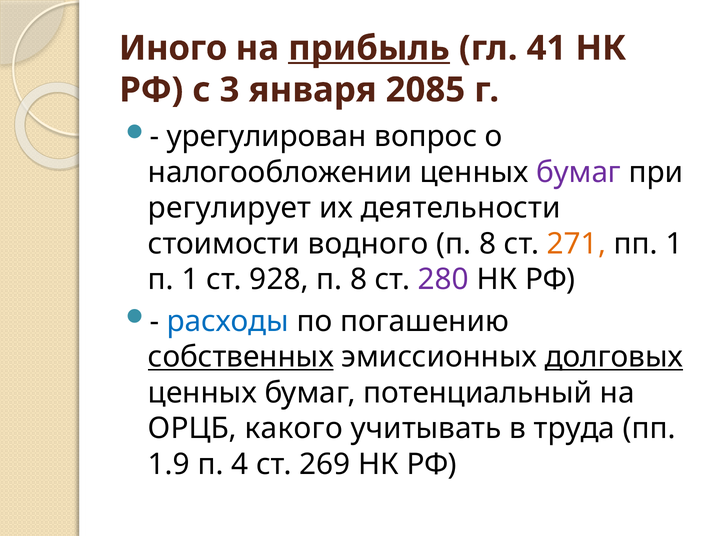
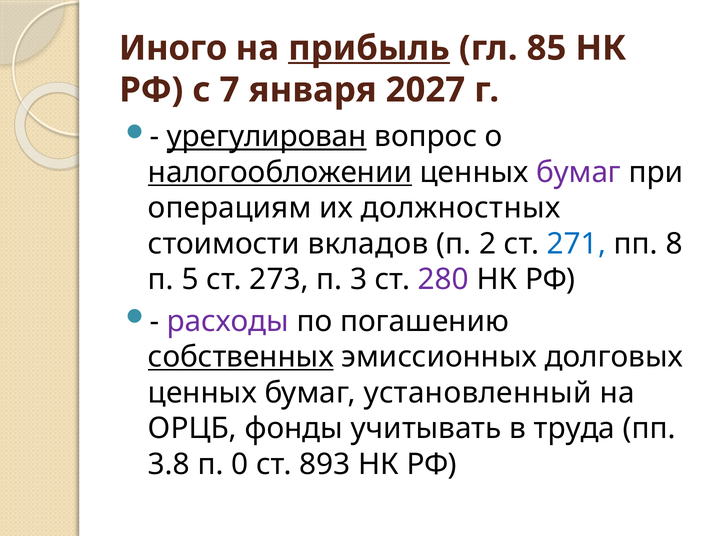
41: 41 -> 85
3: 3 -> 7
2085: 2085 -> 2027
урегулирован underline: none -> present
налогообложении underline: none -> present
регулирует: регулирует -> операциям
деятельности: деятельности -> должностных
водного: водного -> вкладов
8 at (488, 244): 8 -> 2
271 colour: orange -> blue
пп 1: 1 -> 8
п 1: 1 -> 5
928: 928 -> 273
8 at (359, 280): 8 -> 3
расходы colour: blue -> purple
долговых underline: present -> none
потенциальный: потенциальный -> установленный
какого: какого -> фонды
1.9: 1.9 -> 3.8
4: 4 -> 0
269: 269 -> 893
